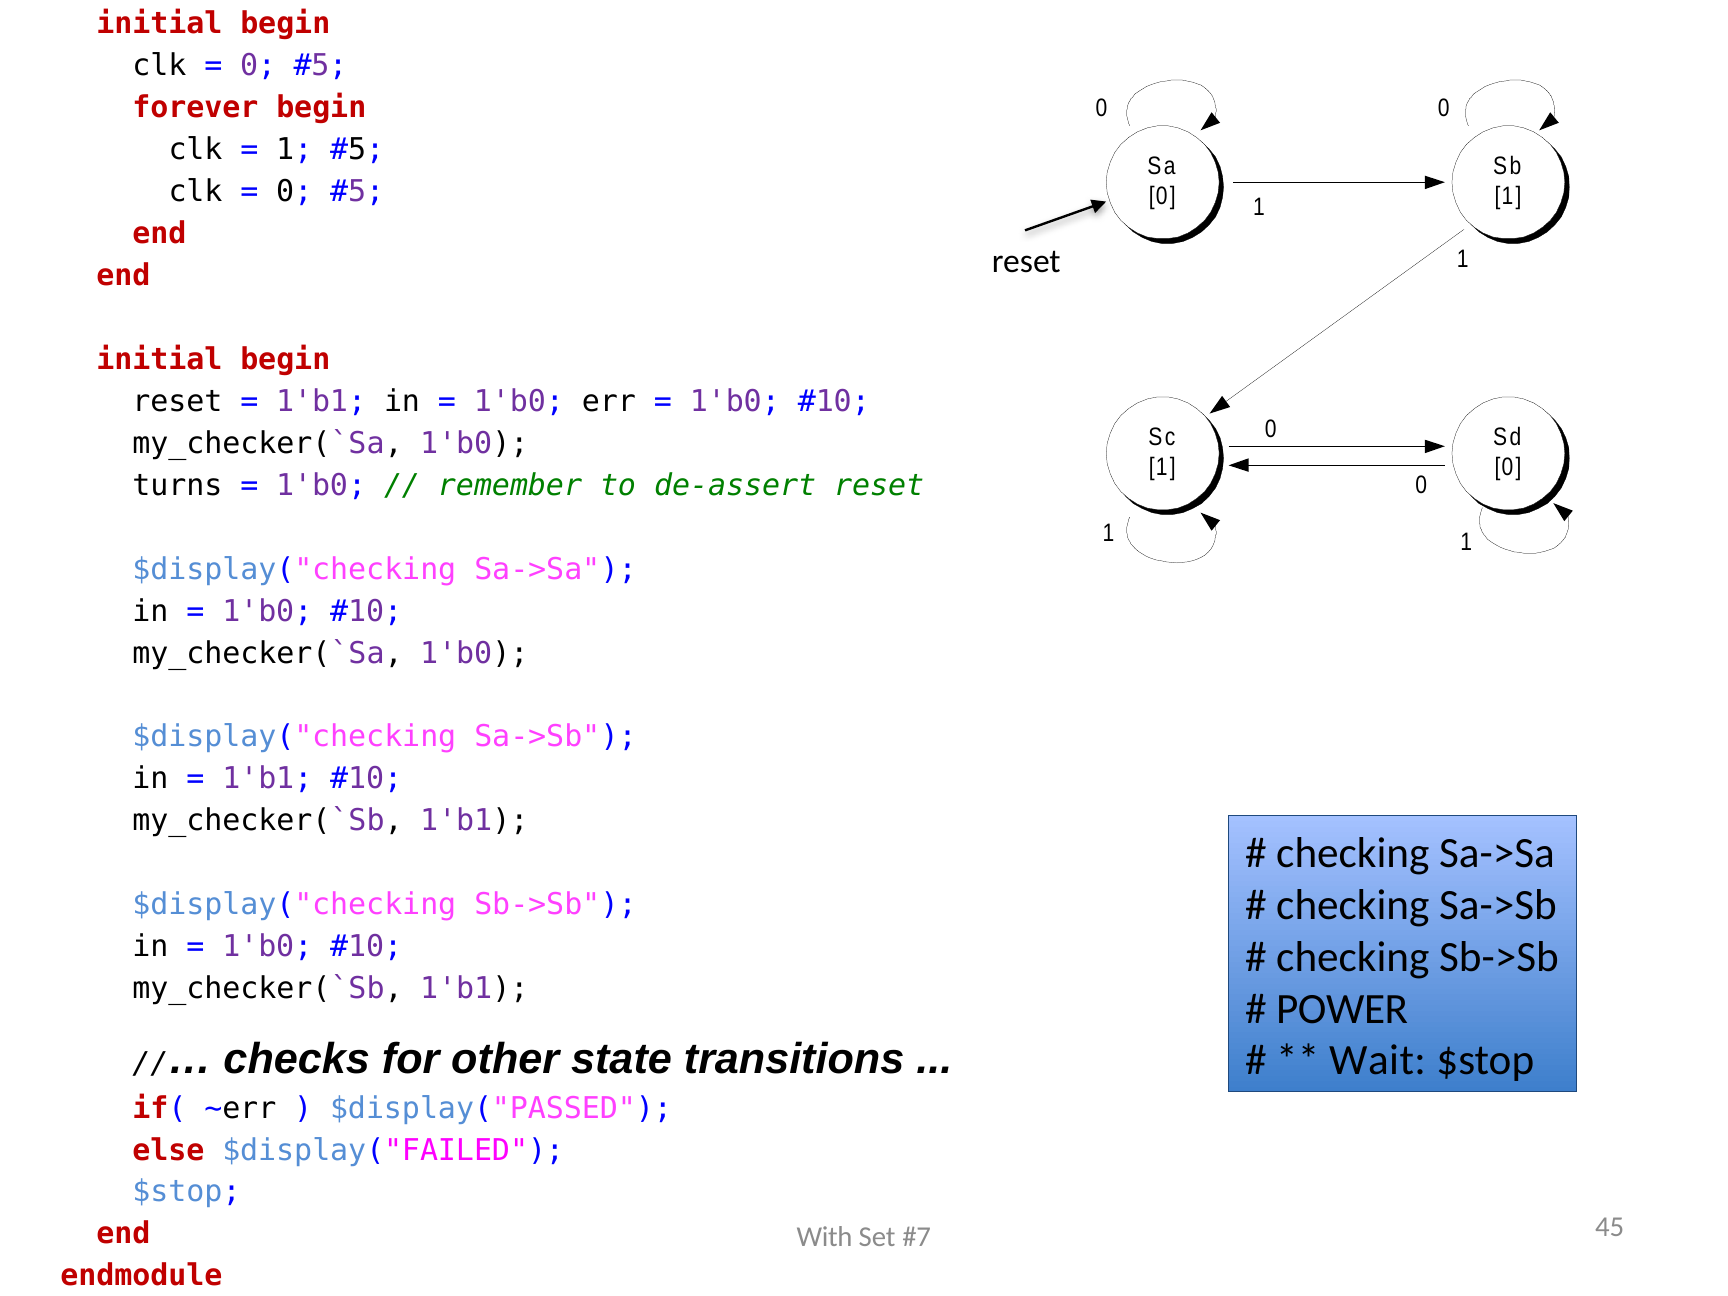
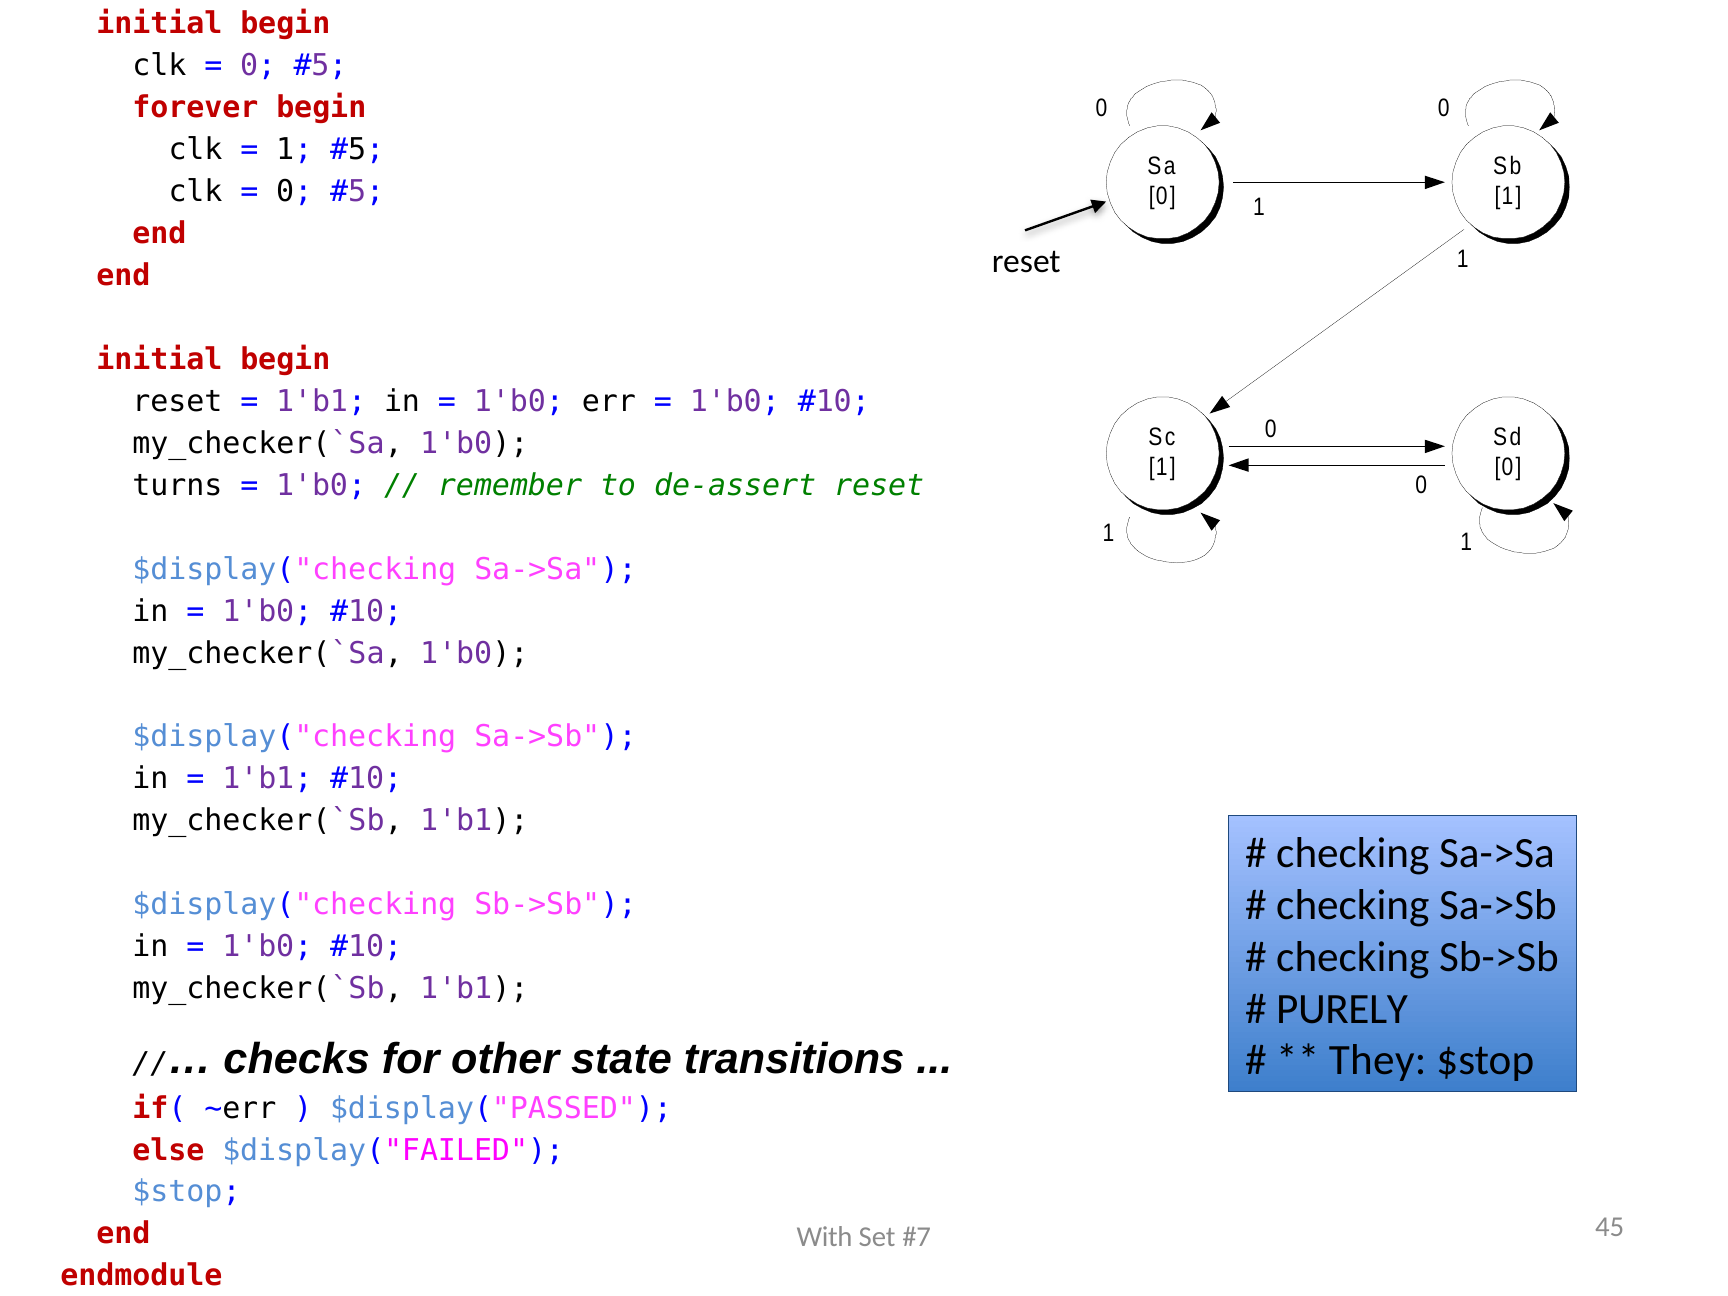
POWER: POWER -> PURELY
Wait: Wait -> They
